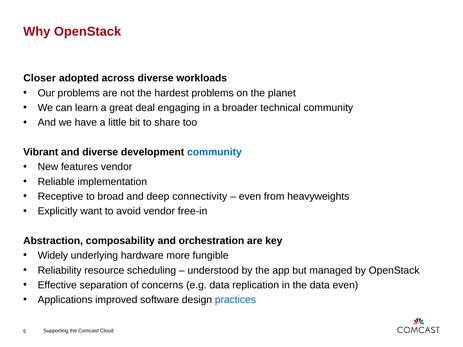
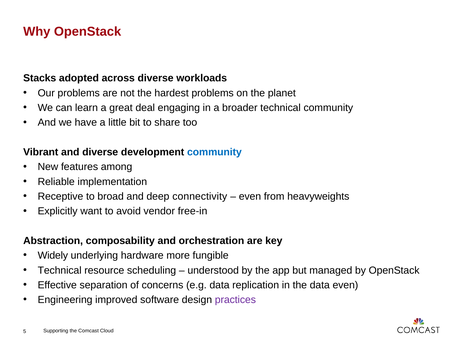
Closer: Closer -> Stacks
features vendor: vendor -> among
Reliability at (60, 270): Reliability -> Technical
Applications: Applications -> Engineering
practices colour: blue -> purple
